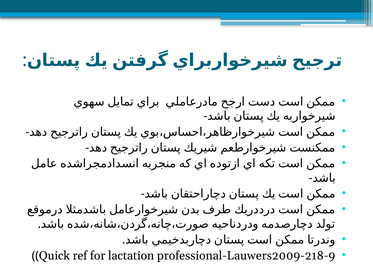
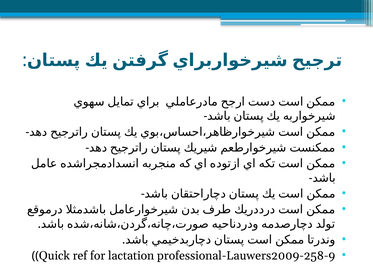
professional-Lauwers2009-218-9: professional-Lauwers2009-218-9 -> professional-Lauwers2009-258-9
